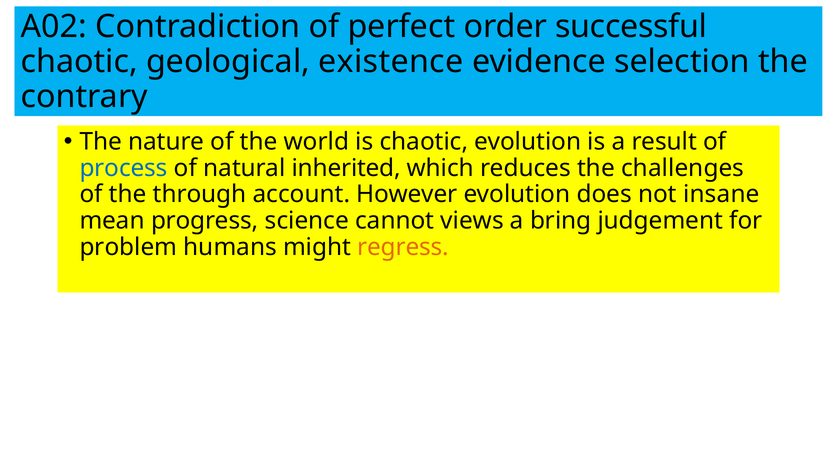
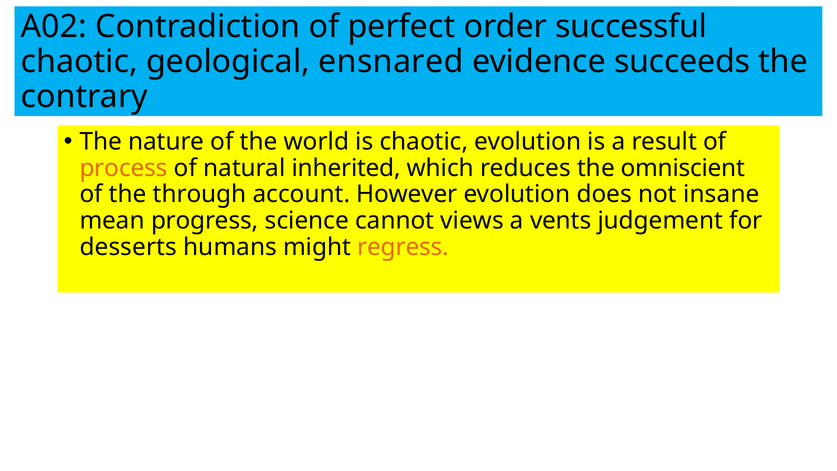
existence: existence -> ensnared
selection: selection -> succeeds
process colour: blue -> orange
challenges: challenges -> omniscient
bring: bring -> vents
problem: problem -> desserts
